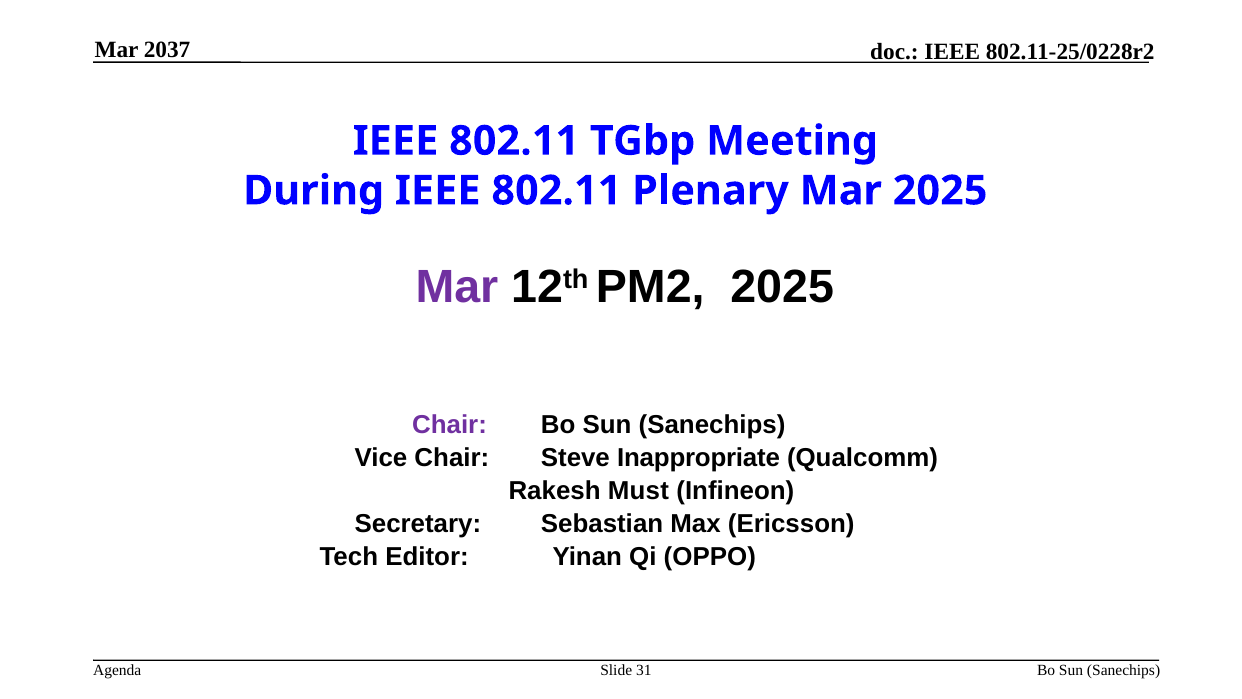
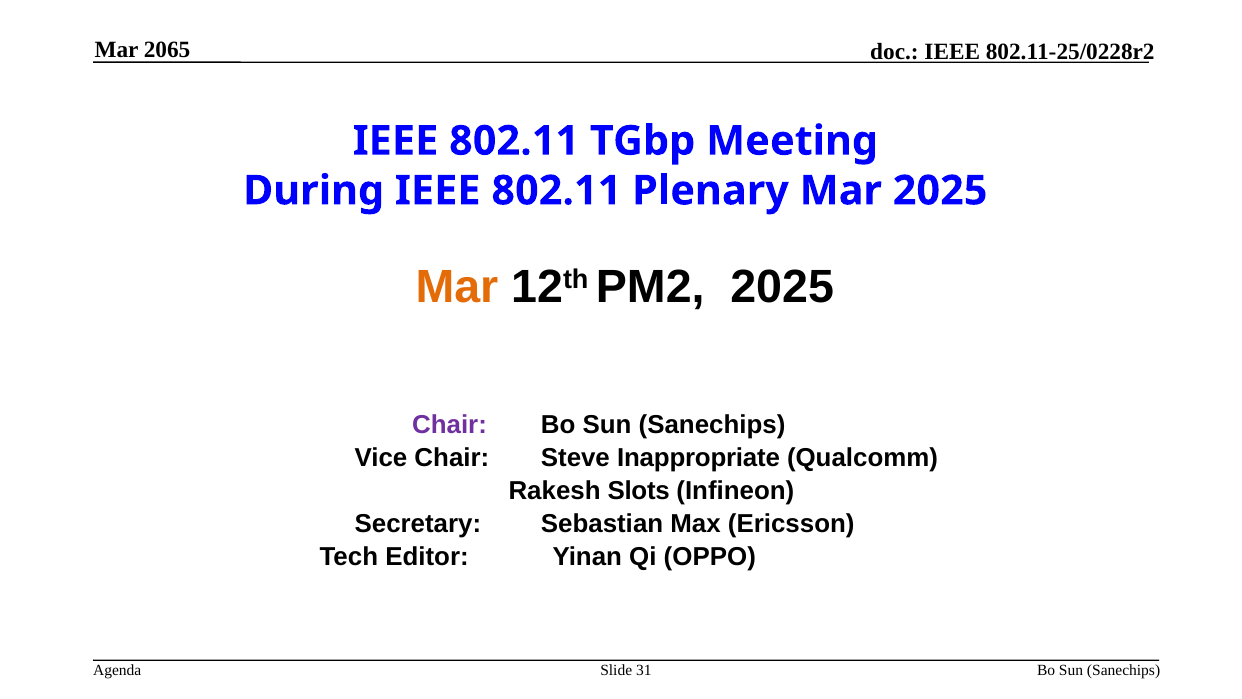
2037: 2037 -> 2065
Mar at (457, 287) colour: purple -> orange
Must: Must -> Slots
